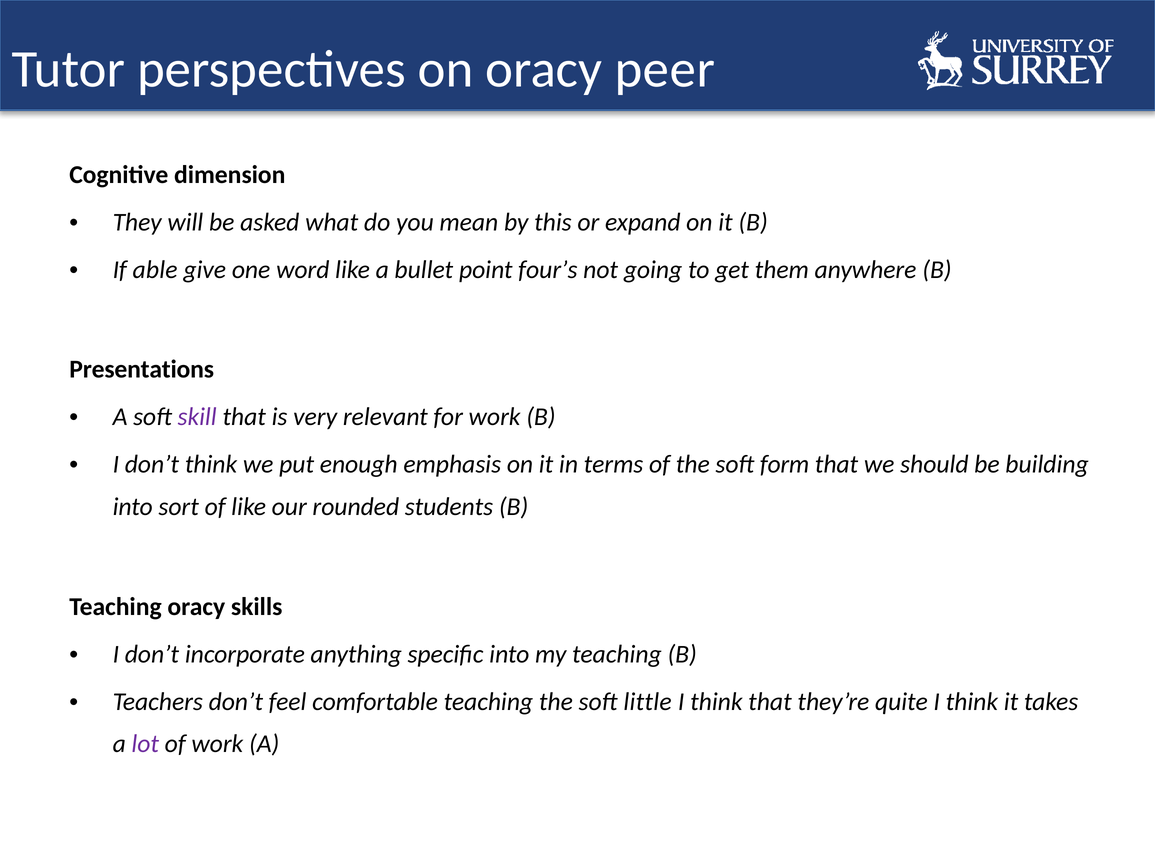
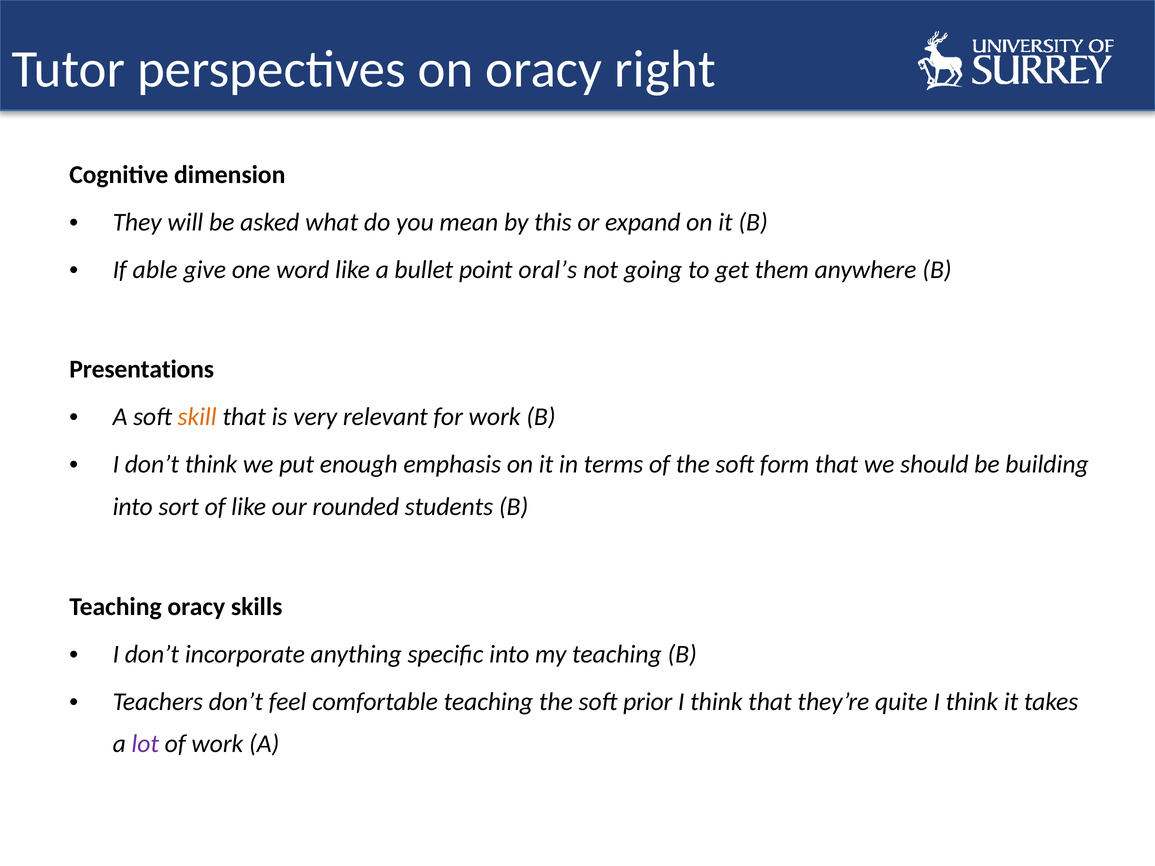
peer: peer -> right
four’s: four’s -> oral’s
skill colour: purple -> orange
little: little -> prior
